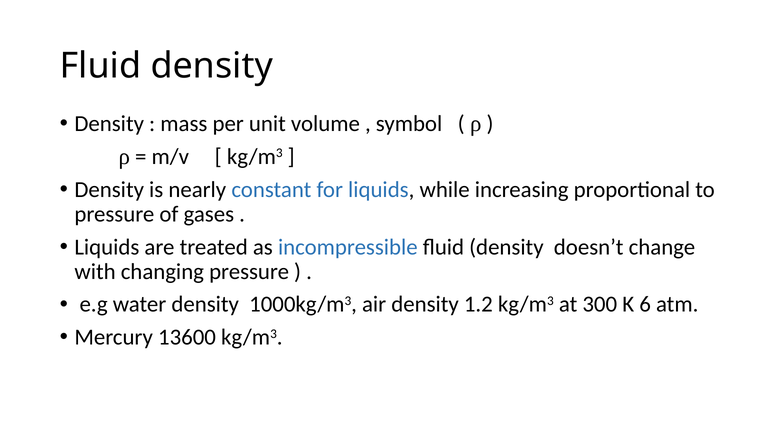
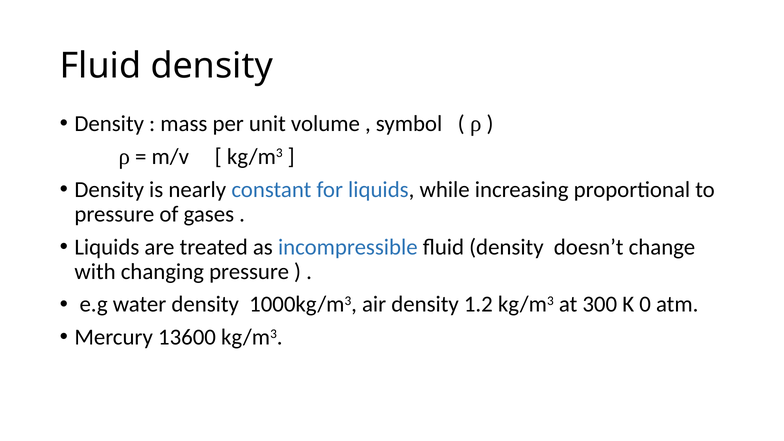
6: 6 -> 0
